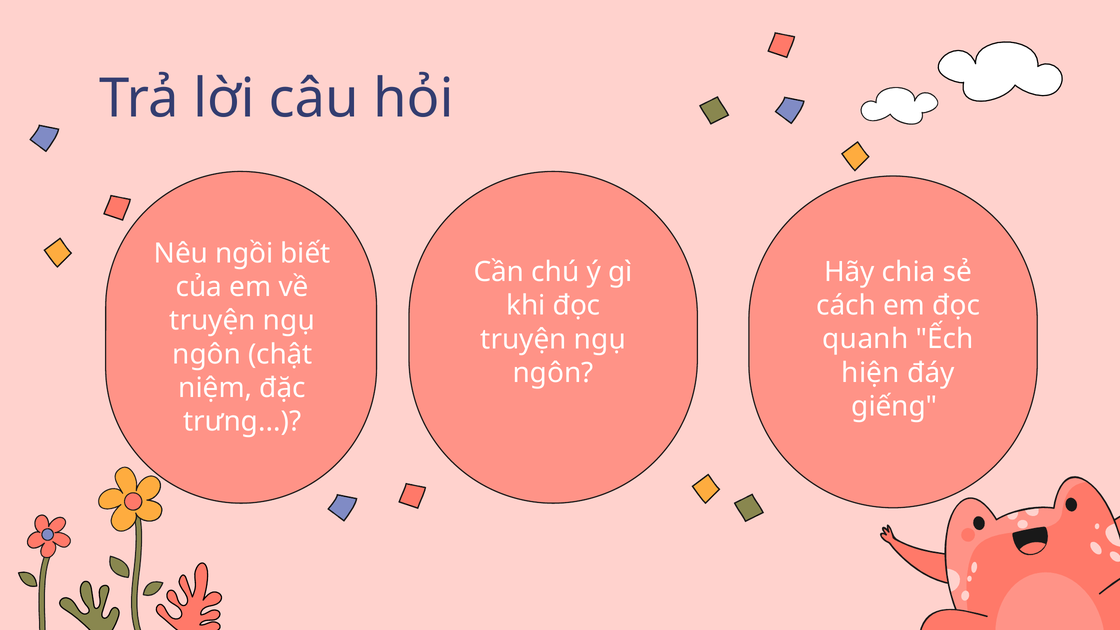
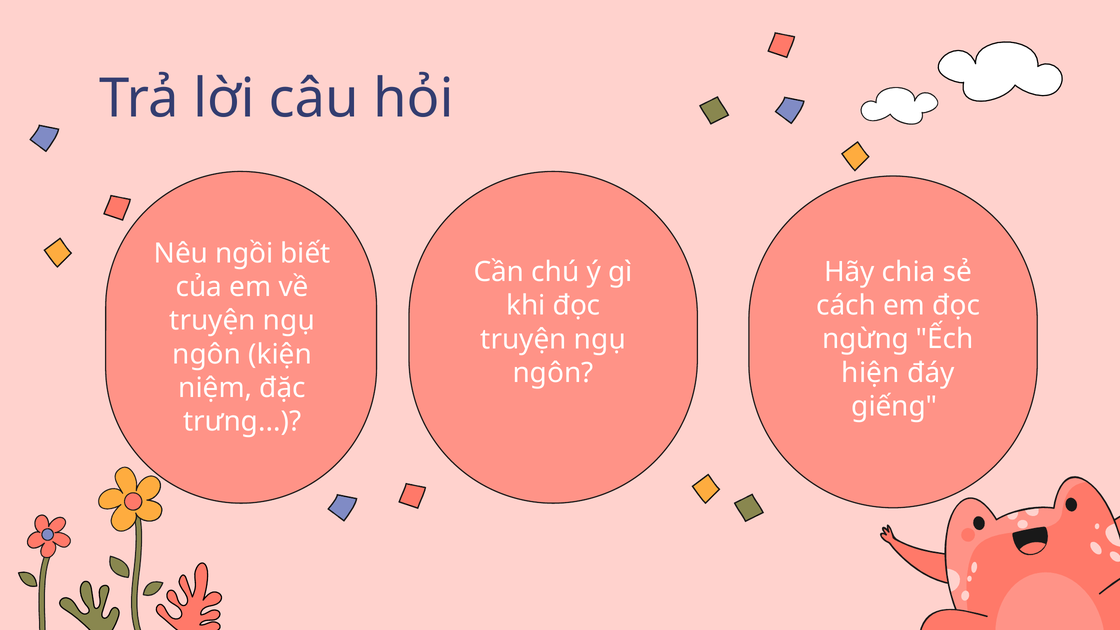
quanh: quanh -> ngừng
chật: chật -> kiện
